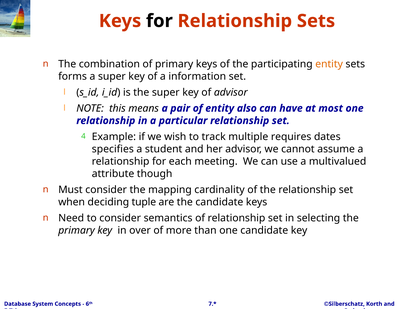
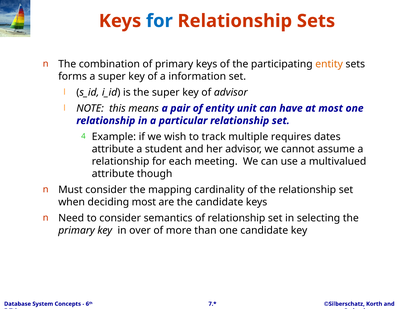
for at (159, 21) colour: black -> blue
also: also -> unit
specifies at (113, 149): specifies -> attribute
deciding tuple: tuple -> most
